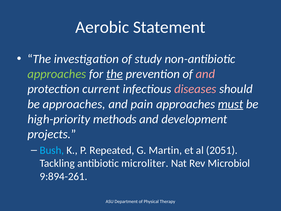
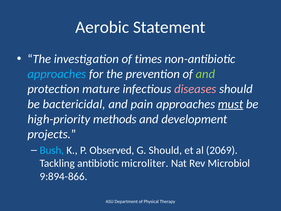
study: study -> times
approaches at (57, 74) colour: light green -> light blue
the at (115, 74) underline: present -> none
and at (205, 74) colour: pink -> light green
current: current -> mature
be approaches: approaches -> bactericidal
Repeated: Repeated -> Observed
G Martin: Martin -> Should
2051: 2051 -> 2069
9:894-261: 9:894-261 -> 9:894-866
